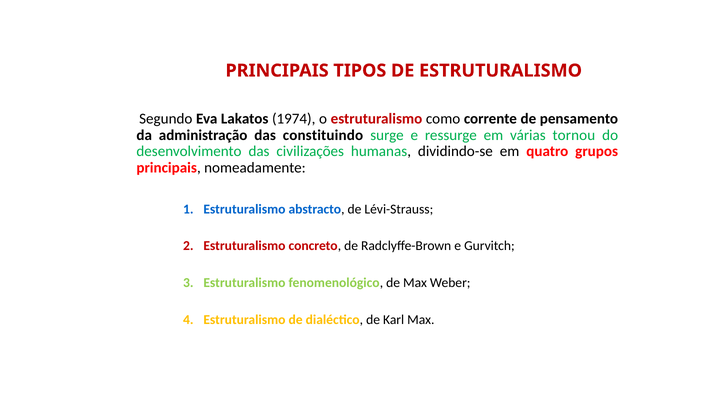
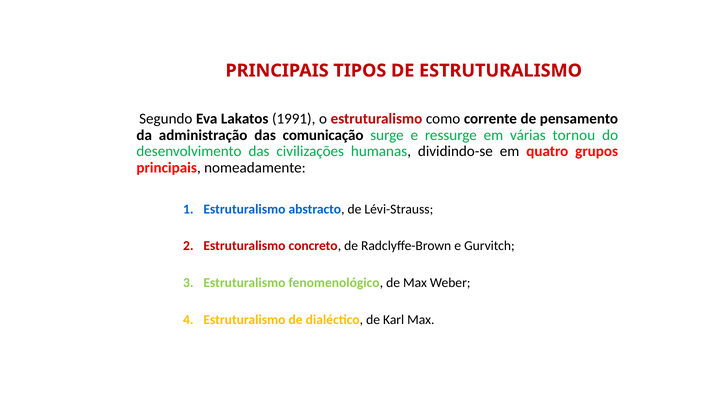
1974: 1974 -> 1991
constituindo: constituindo -> comunicação
